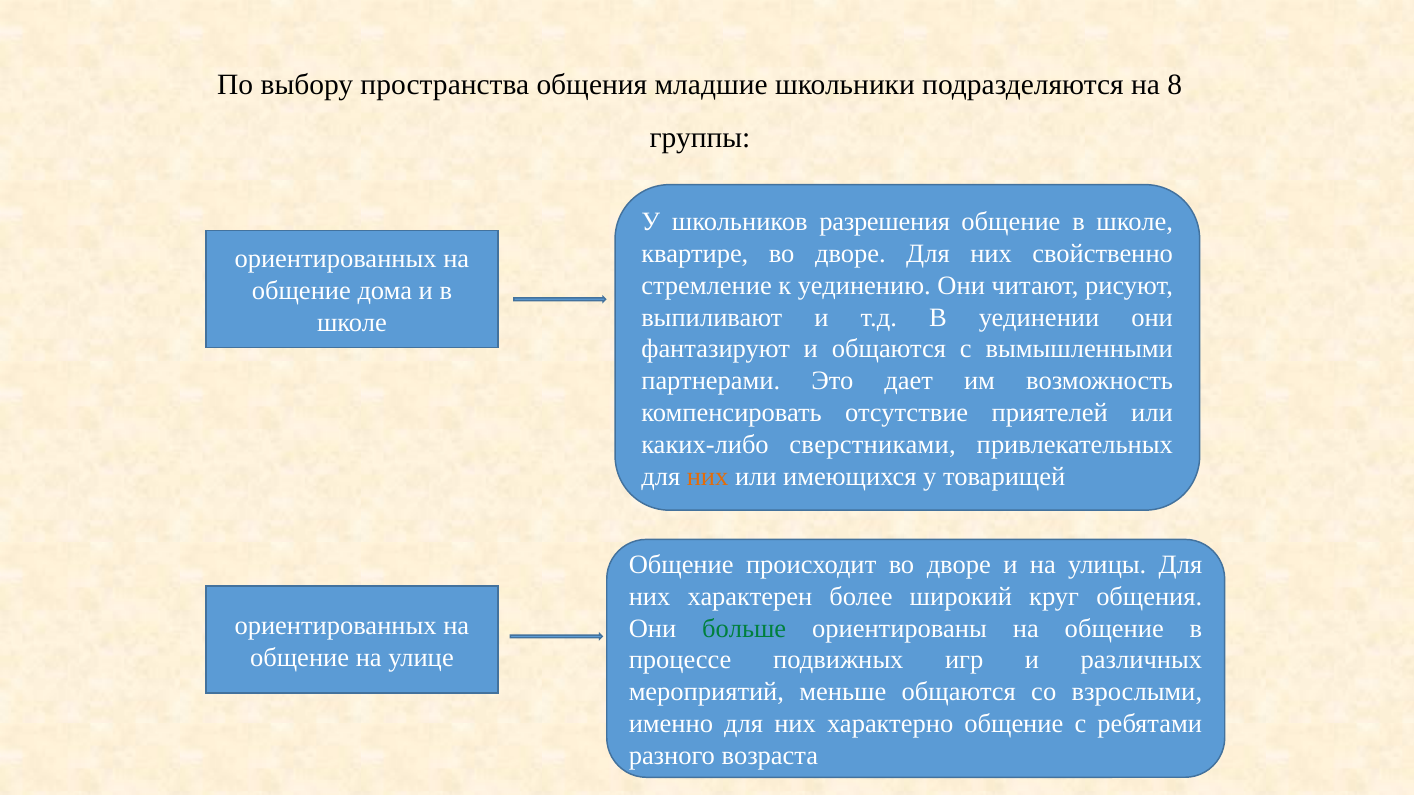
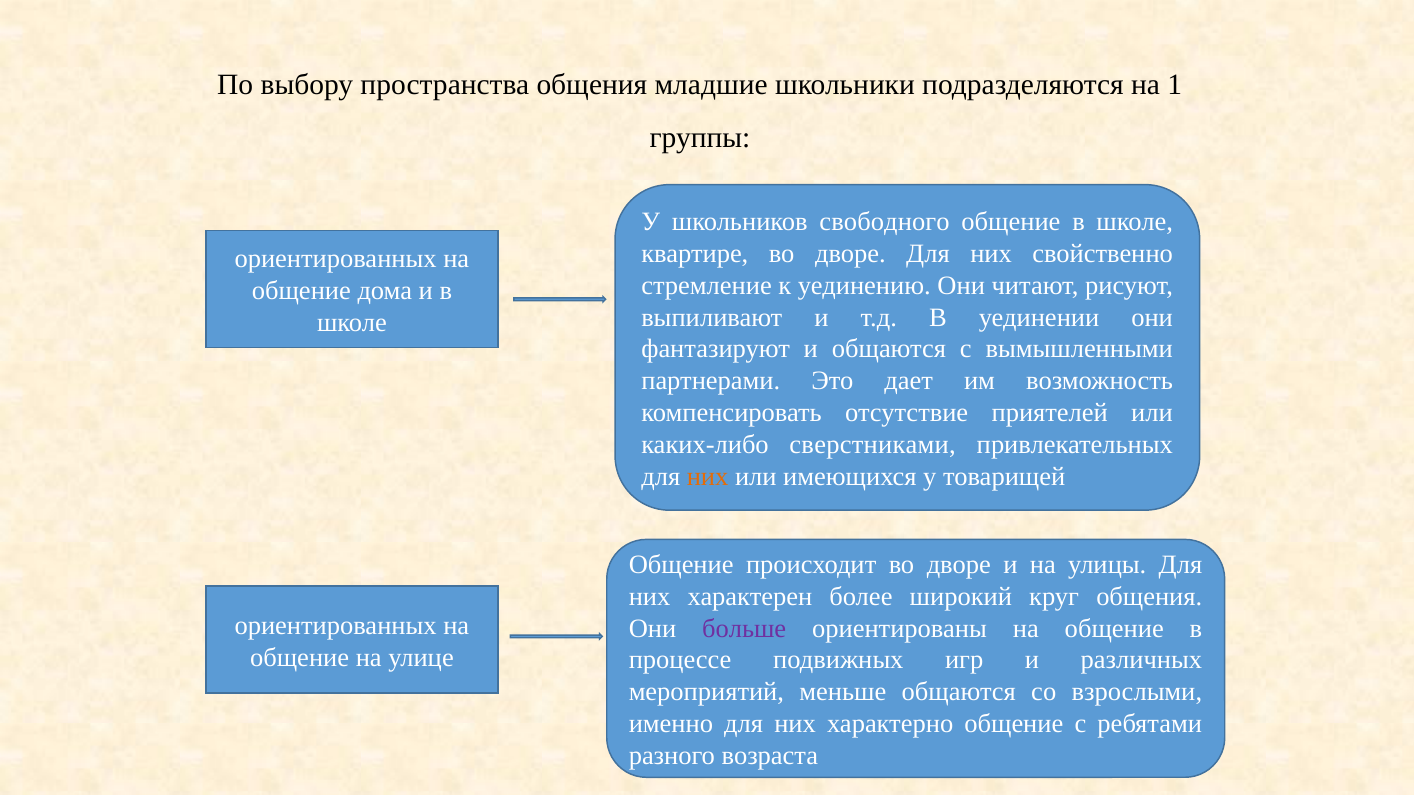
8: 8 -> 1
разрешения: разрешения -> свободного
больше colour: green -> purple
